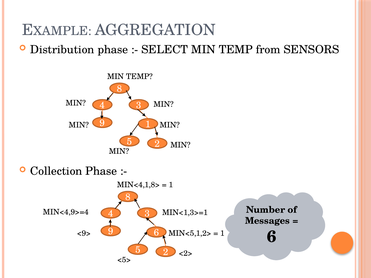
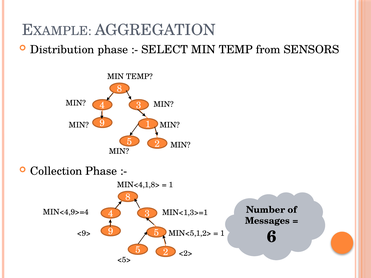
9 6: 6 -> 5
